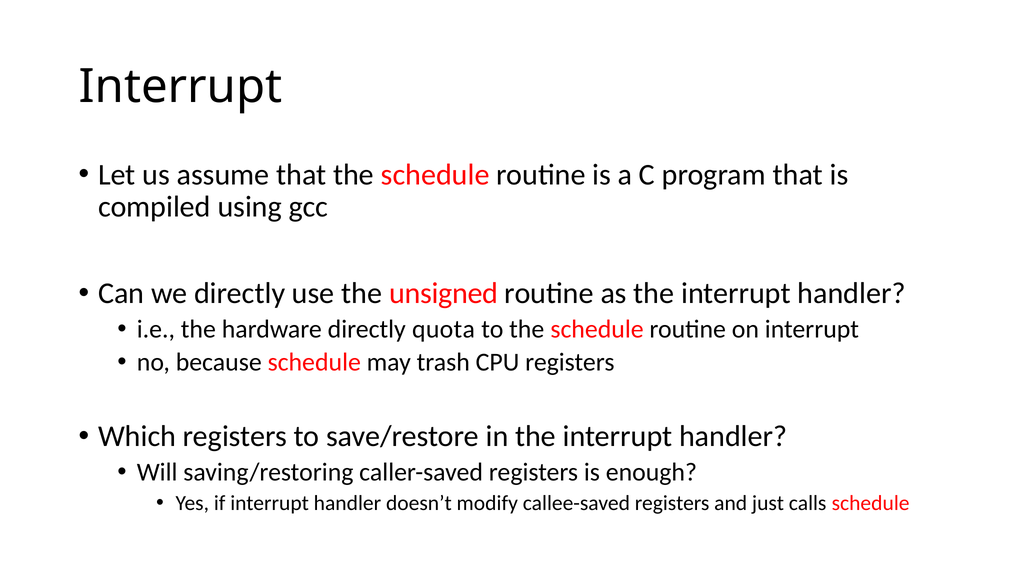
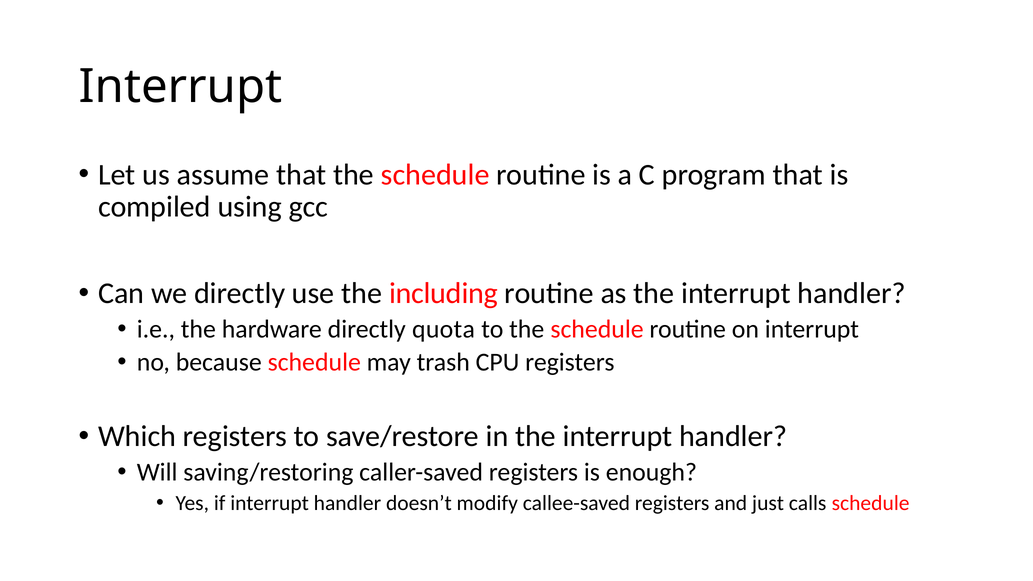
unsigned: unsigned -> including
